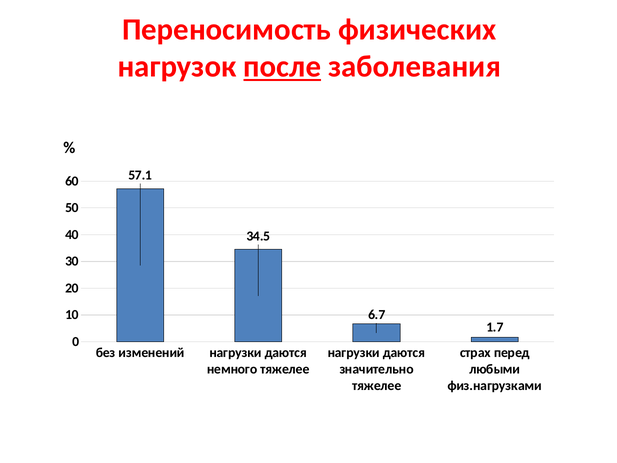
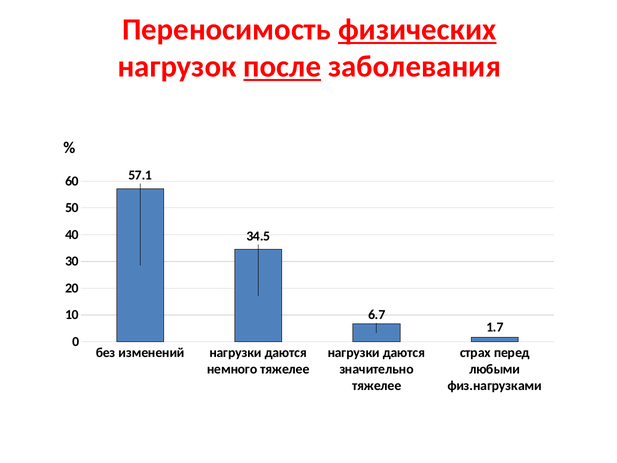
физических underline: none -> present
